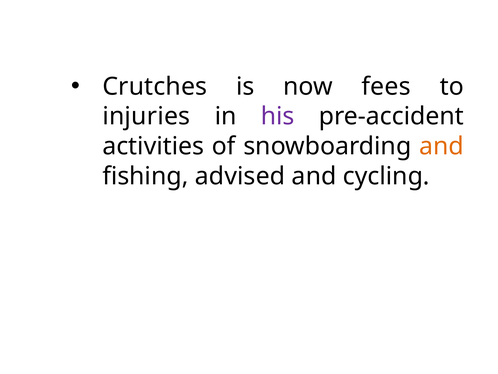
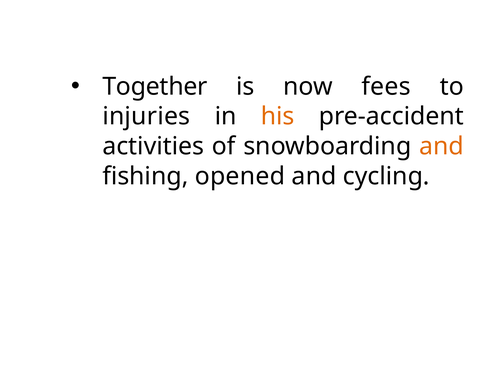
Crutches: Crutches -> Together
his colour: purple -> orange
advised: advised -> opened
